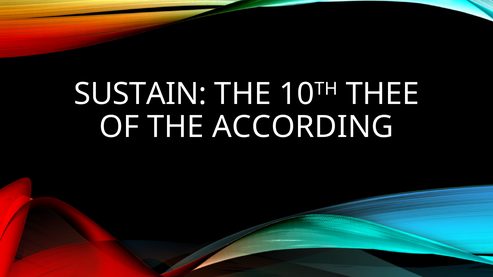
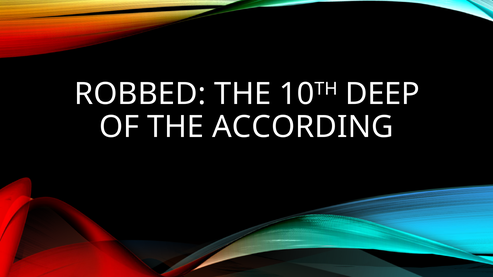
SUSTAIN: SUSTAIN -> ROBBED
THEE: THEE -> DEEP
